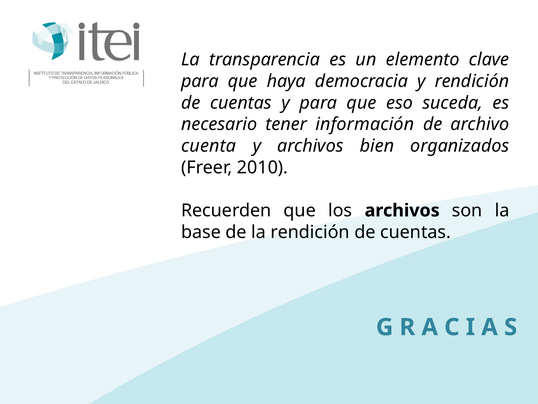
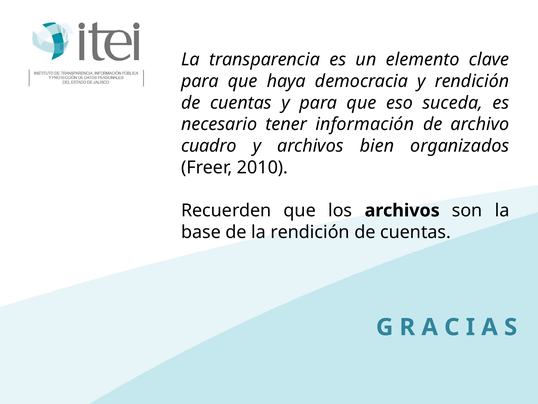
cuenta: cuenta -> cuadro
